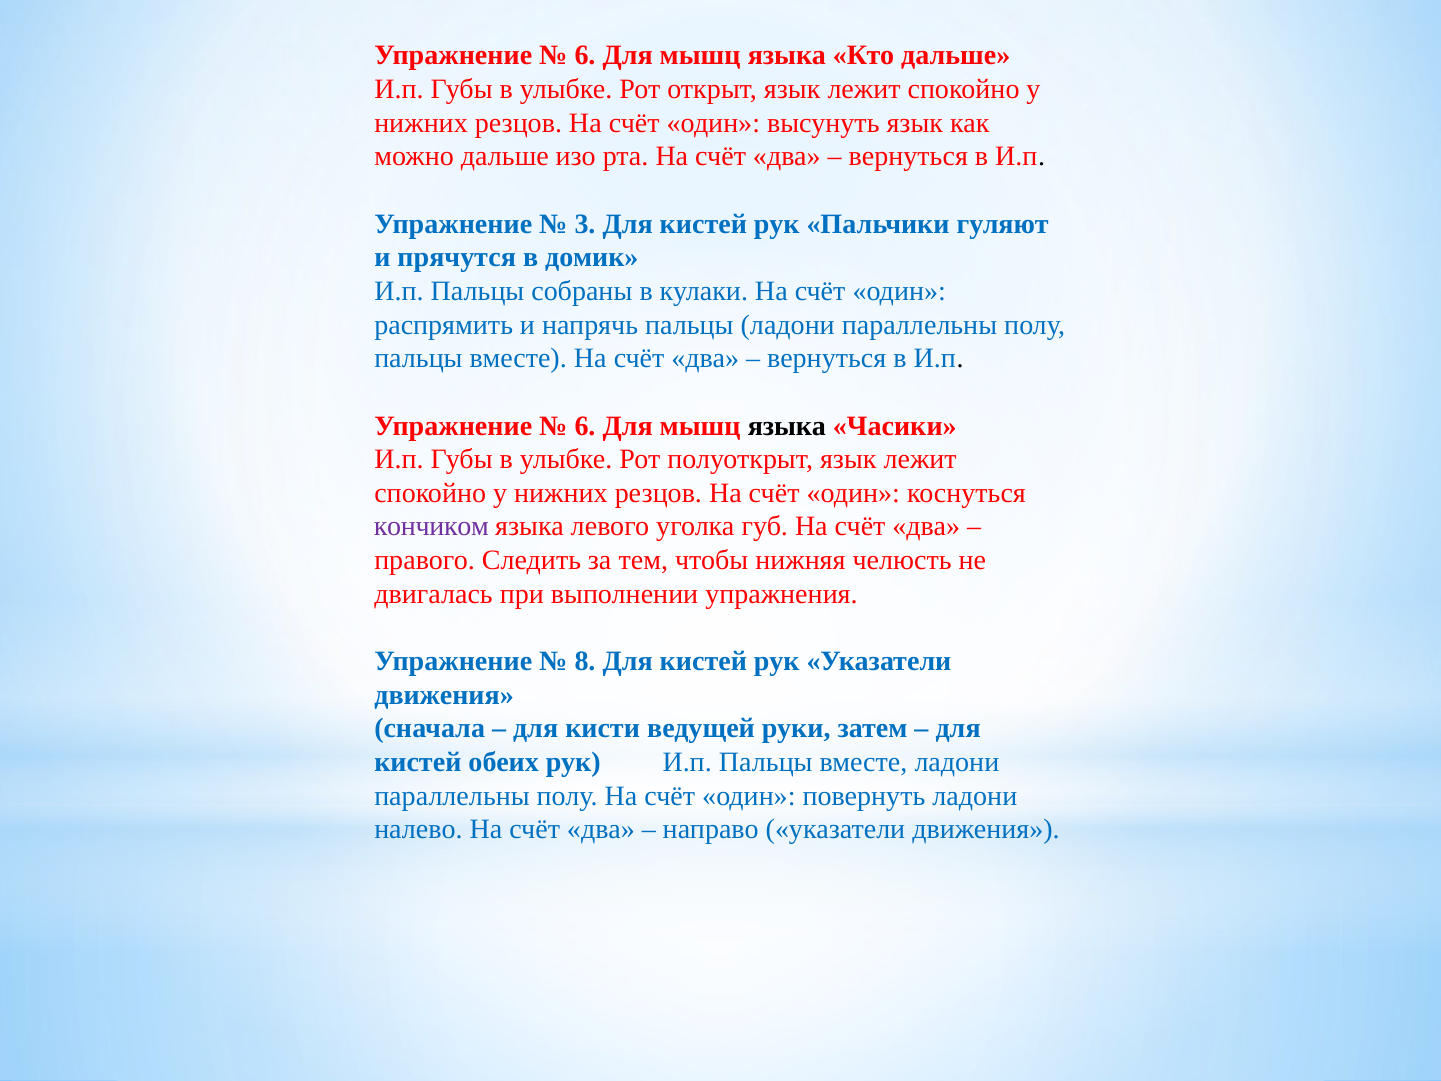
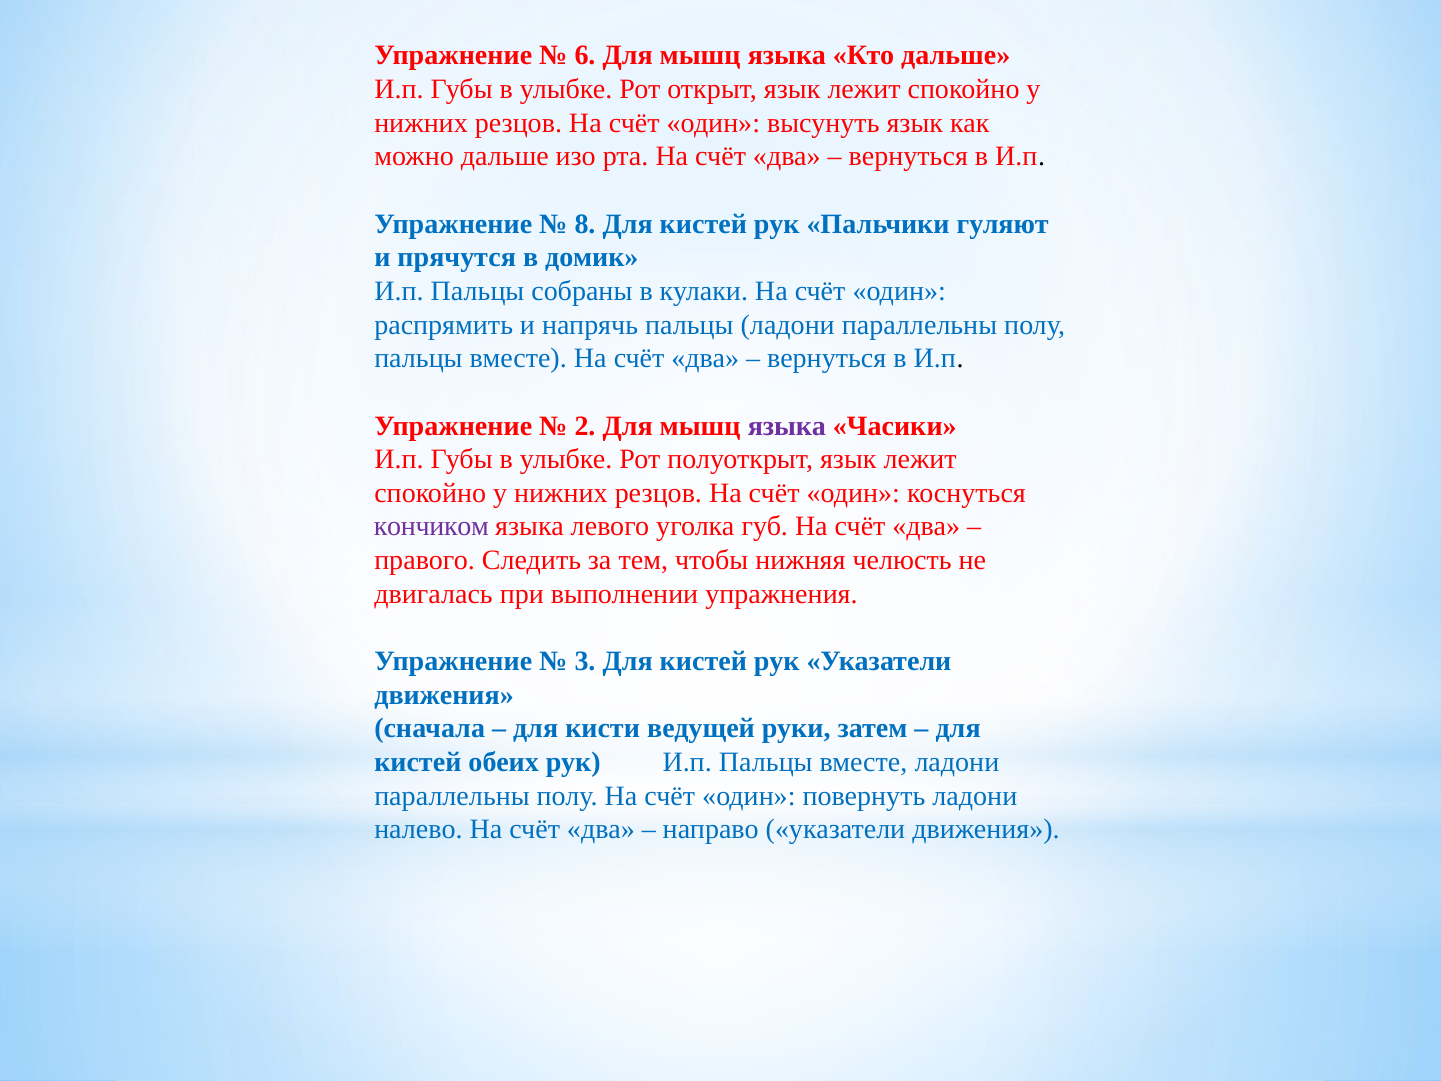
3: 3 -> 8
6 at (585, 426): 6 -> 2
языка at (787, 426) colour: black -> purple
8: 8 -> 3
